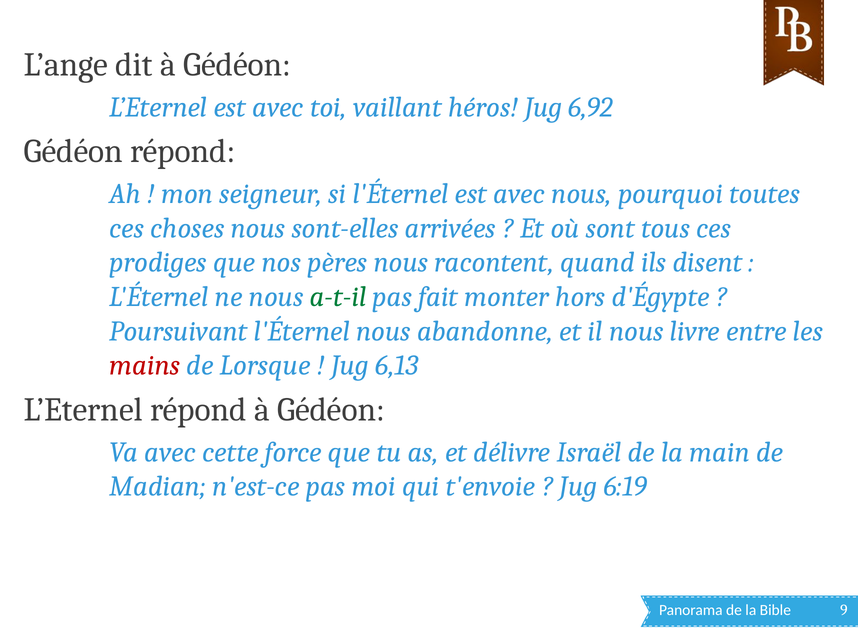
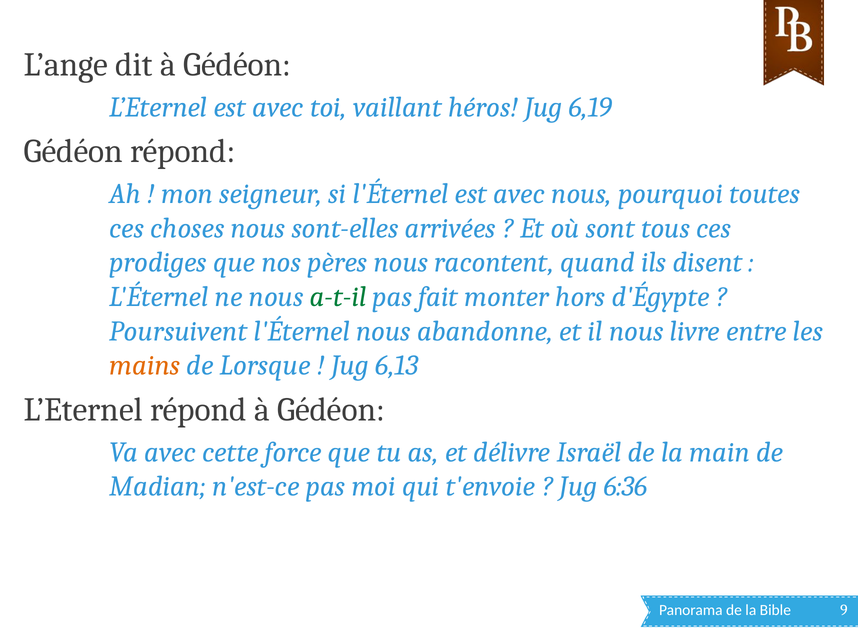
6,92: 6,92 -> 6,19
Poursuivant: Poursuivant -> Poursuivent
mains colour: red -> orange
6:19: 6:19 -> 6:36
